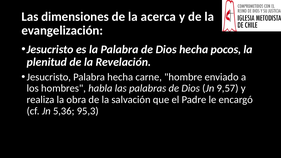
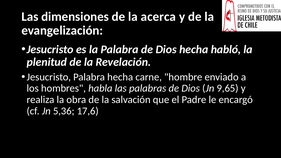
pocos: pocos -> habló
9,57: 9,57 -> 9,65
95,3: 95,3 -> 17,6
